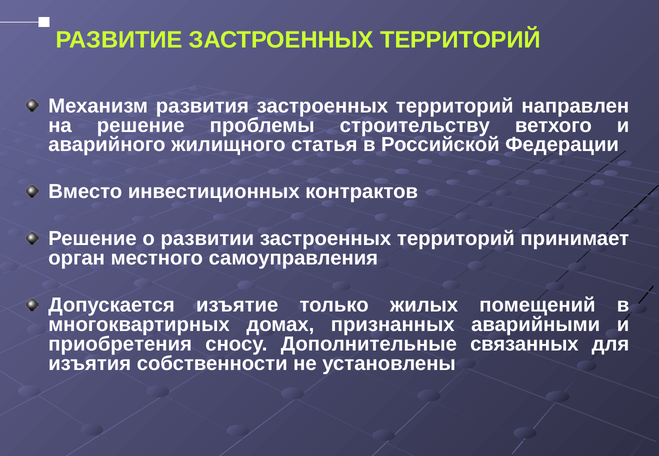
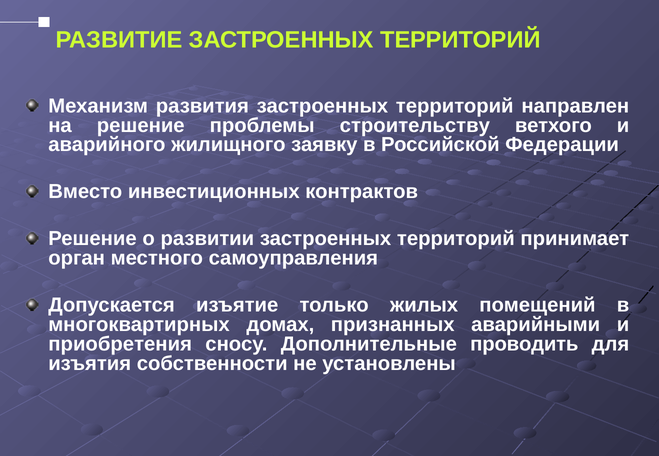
статья: статья -> заявку
связанных: связанных -> проводить
